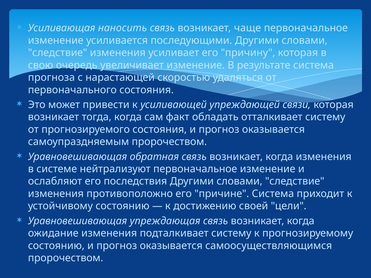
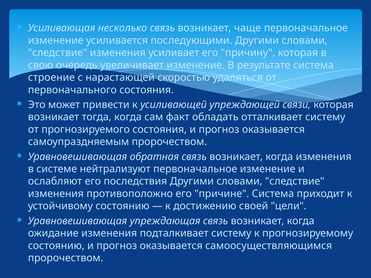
наносить: наносить -> несколько
прогноза: прогноза -> строение
